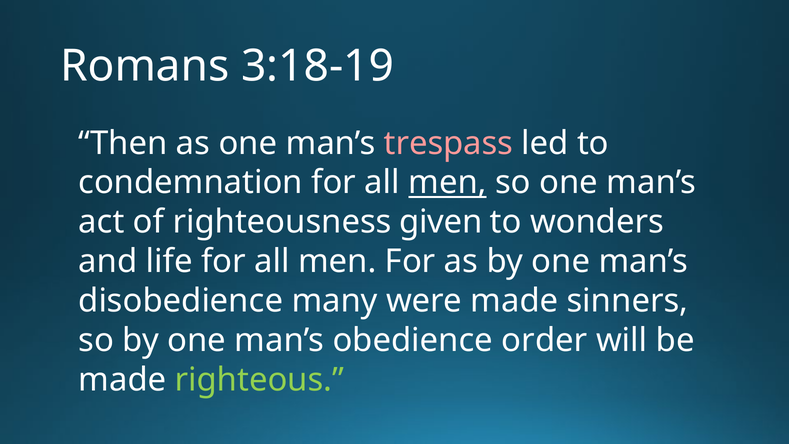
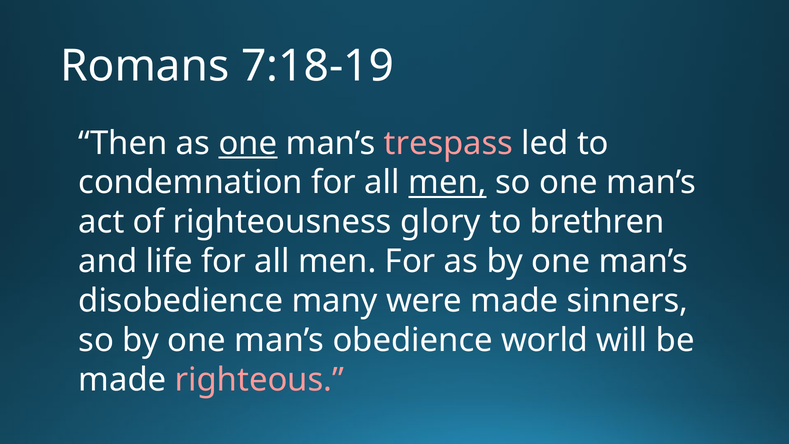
3:18-19: 3:18-19 -> 7:18-19
one at (248, 143) underline: none -> present
given: given -> glory
wonders: wonders -> brethren
order: order -> world
righteous colour: light green -> pink
